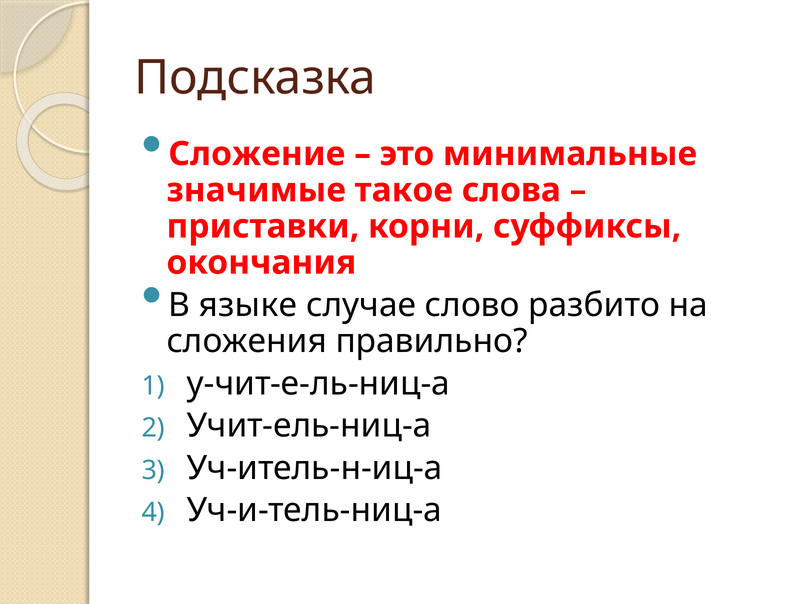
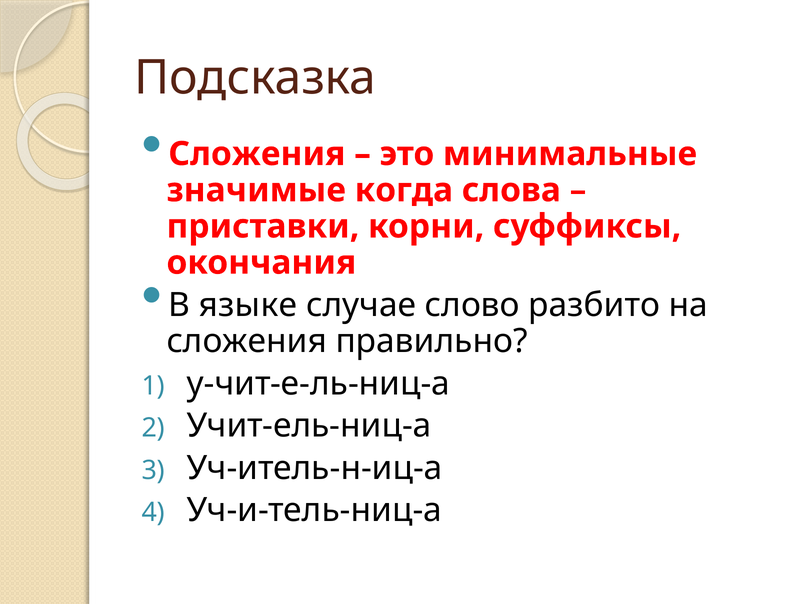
Сложение at (257, 154): Сложение -> Сложения
такое: такое -> когда
